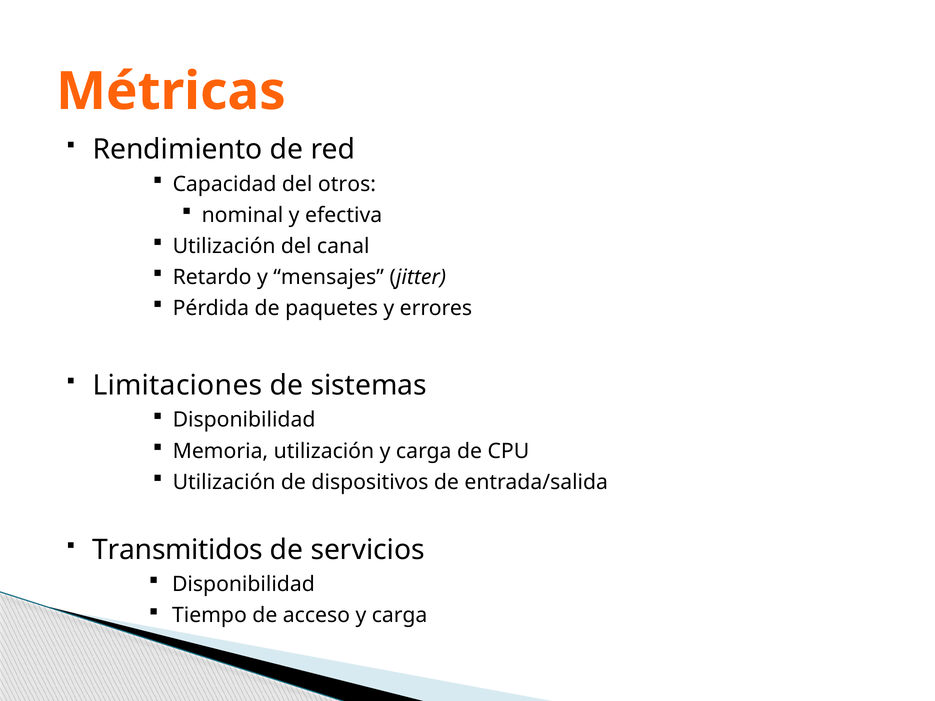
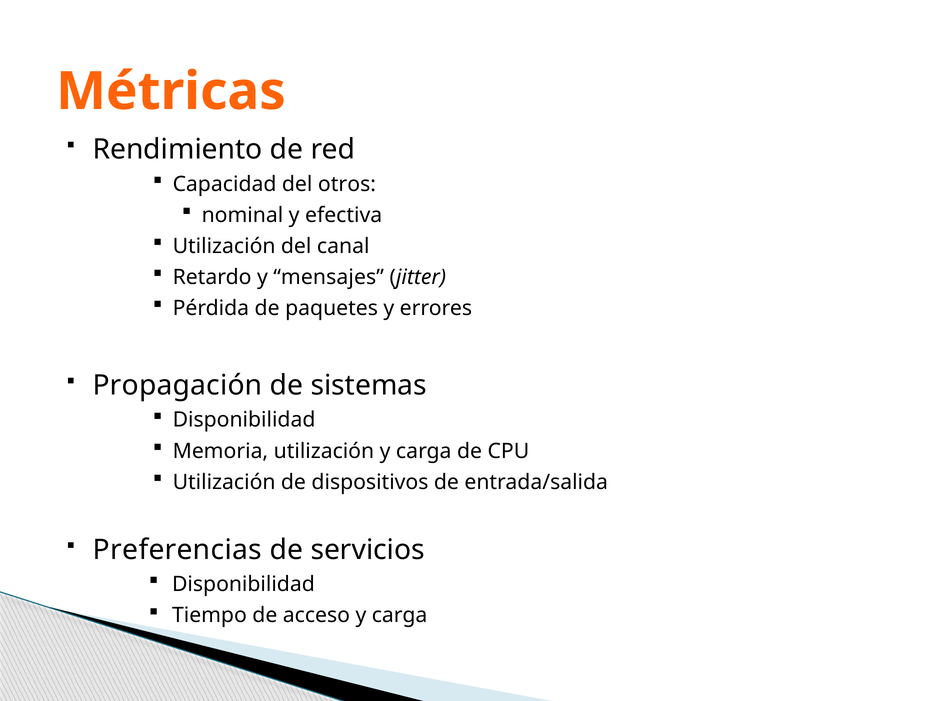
Limitaciones: Limitaciones -> Propagación
Transmitidos: Transmitidos -> Preferencias
